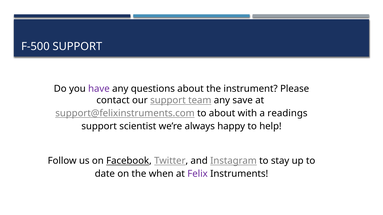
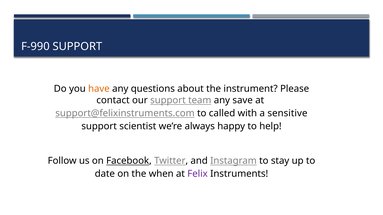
F-500: F-500 -> F-990
have colour: purple -> orange
to about: about -> called
readings: readings -> sensitive
